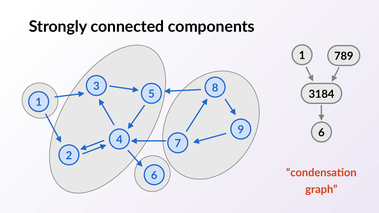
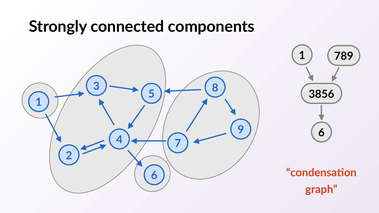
3184: 3184 -> 3856
